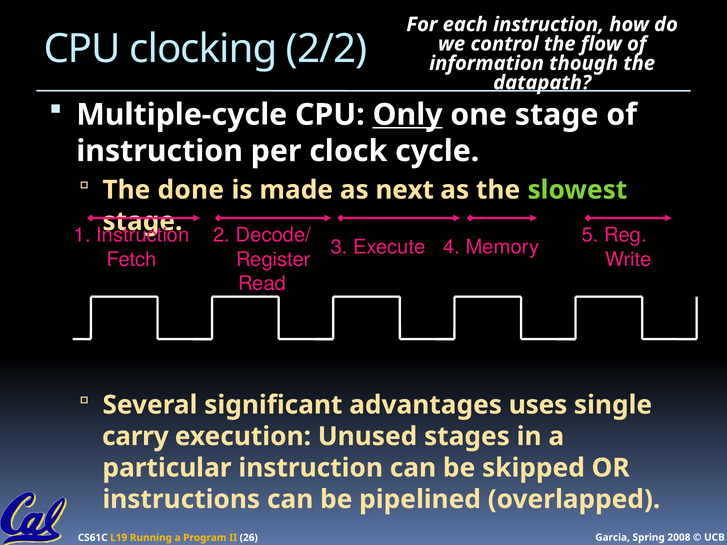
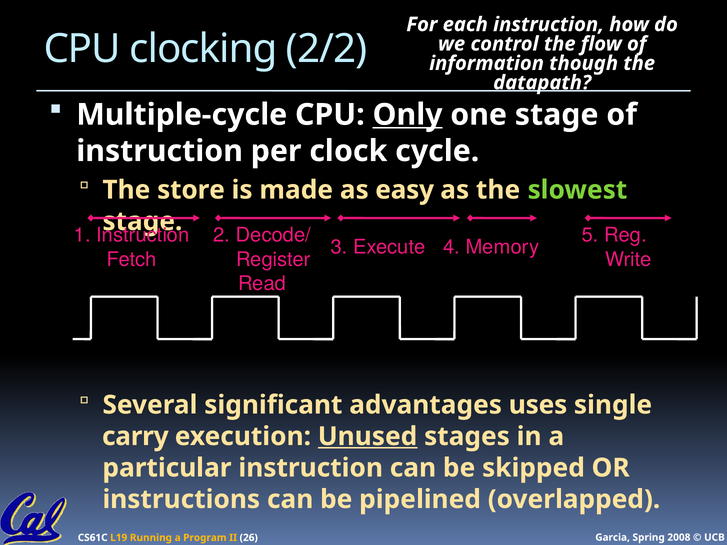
done: done -> store
next: next -> easy
Unused underline: none -> present
